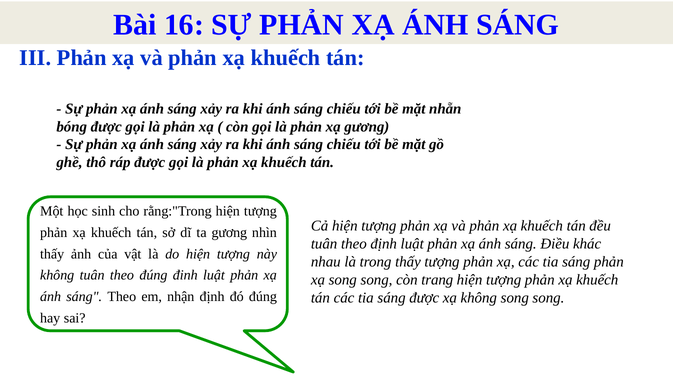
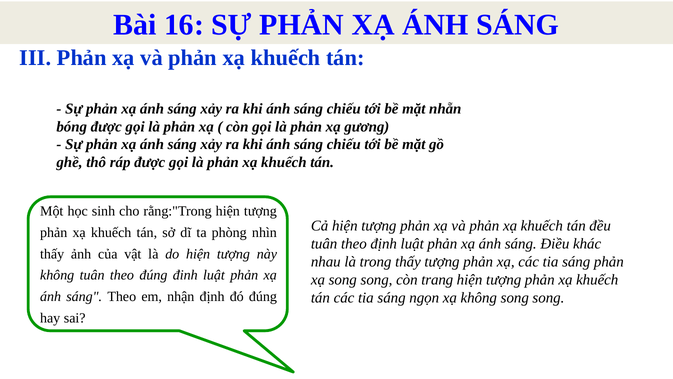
ta gương: gương -> phòng
sáng được: được -> ngọn
